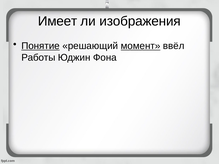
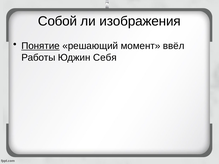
Имеет: Имеет -> Собой
момент underline: present -> none
Фона: Фона -> Себя
